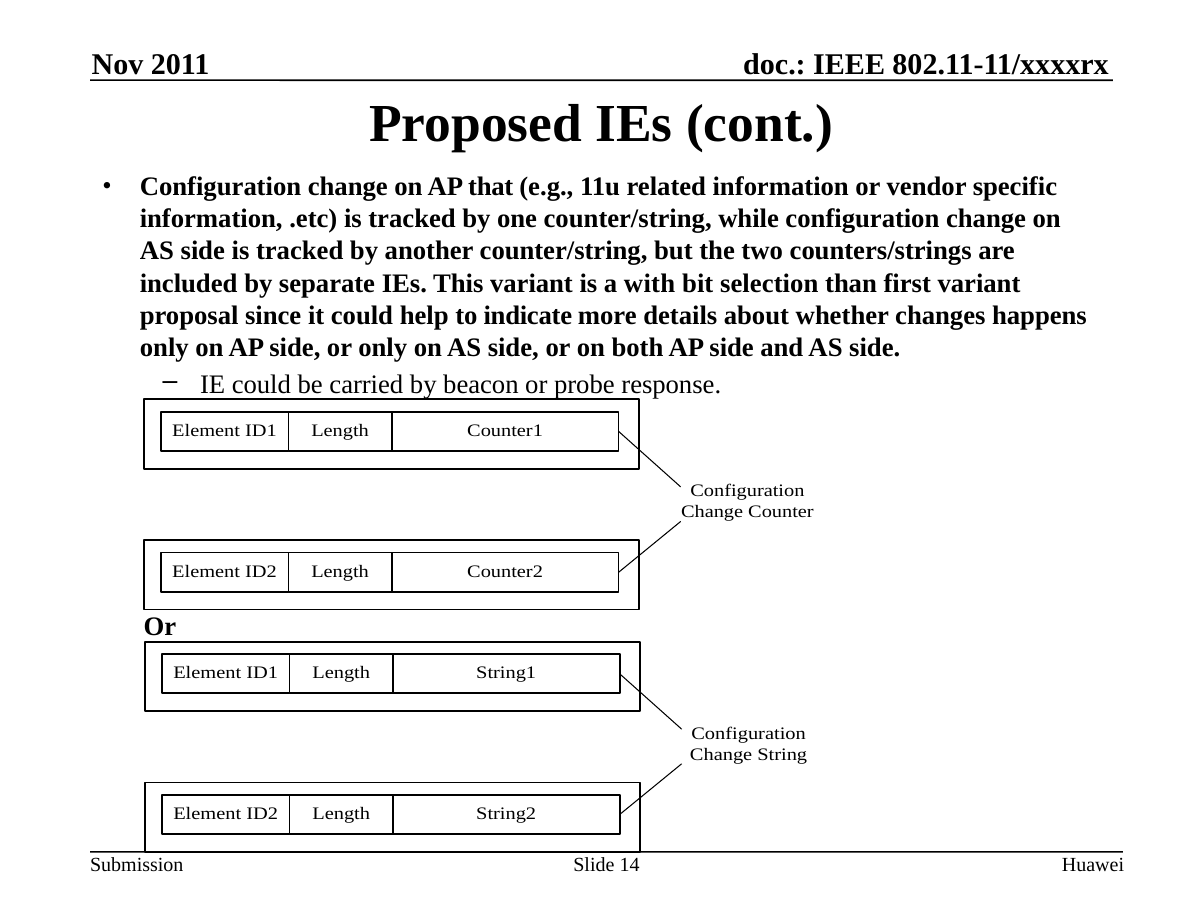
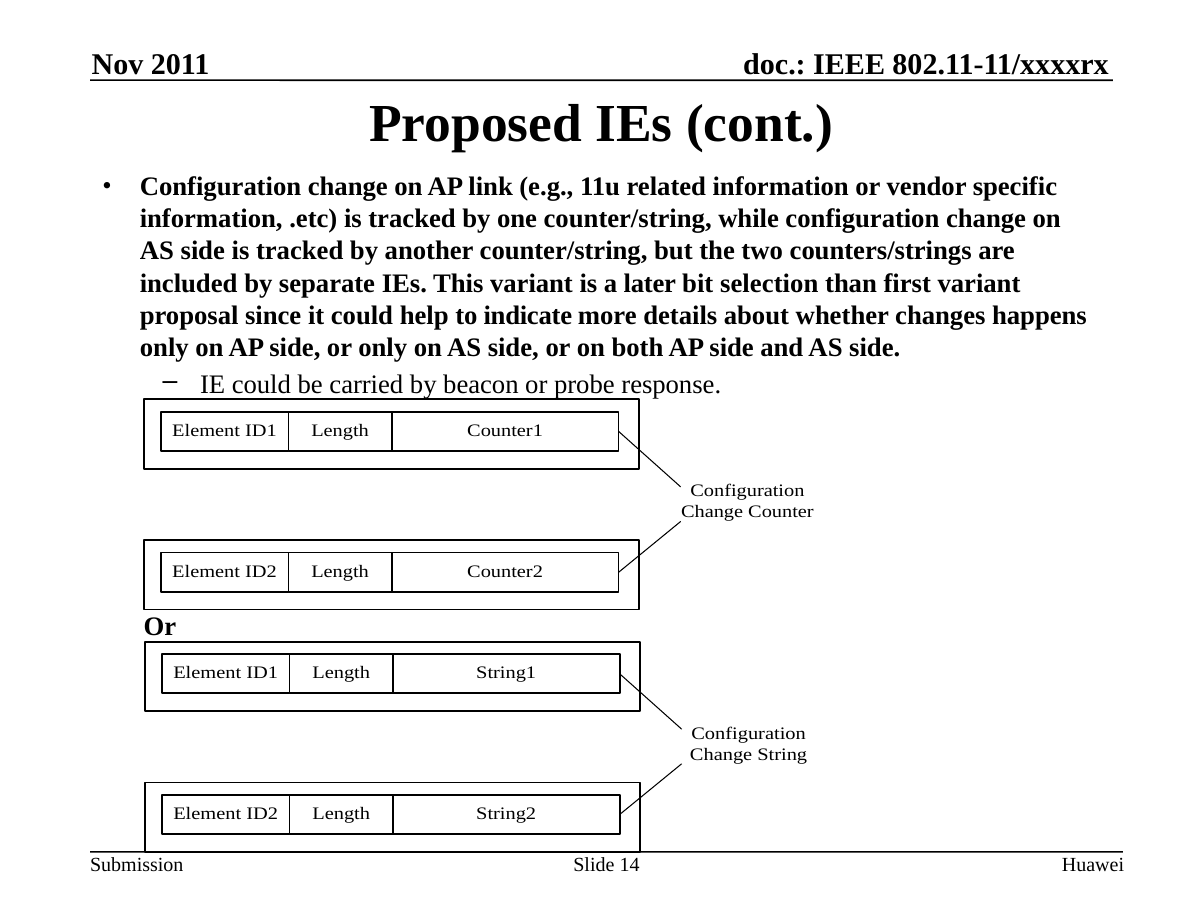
that: that -> link
with: with -> later
